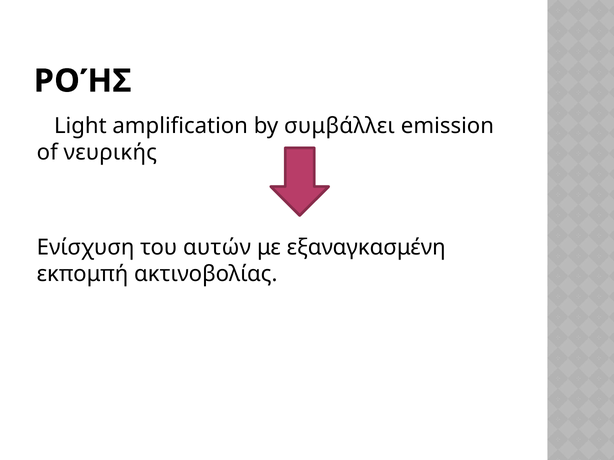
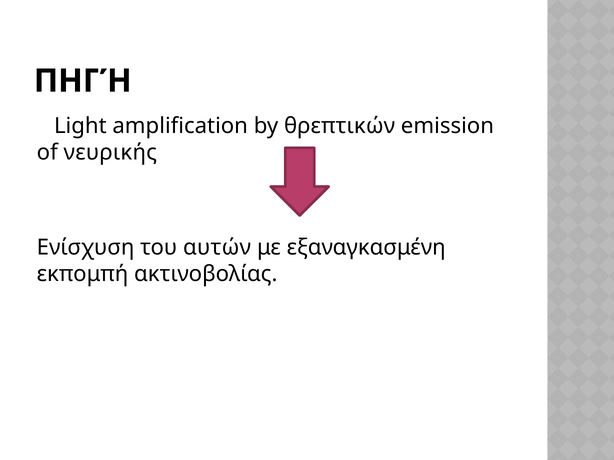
ΡΟΉΣ: ΡΟΉΣ -> ΠΗΓΉ
συμβάλλει: συμβάλλει -> θρεπτικών
